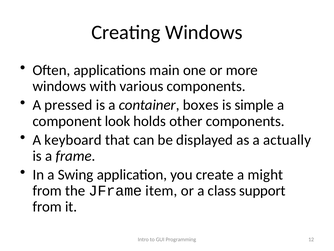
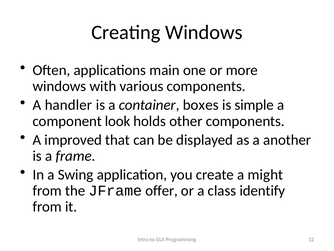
pressed: pressed -> handler
keyboard: keyboard -> improved
actually: actually -> another
item: item -> offer
support: support -> identify
